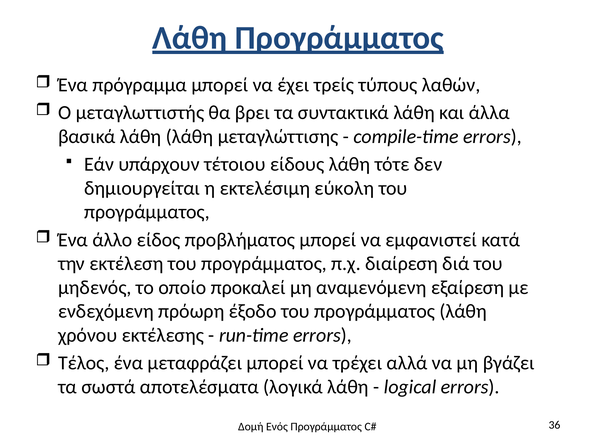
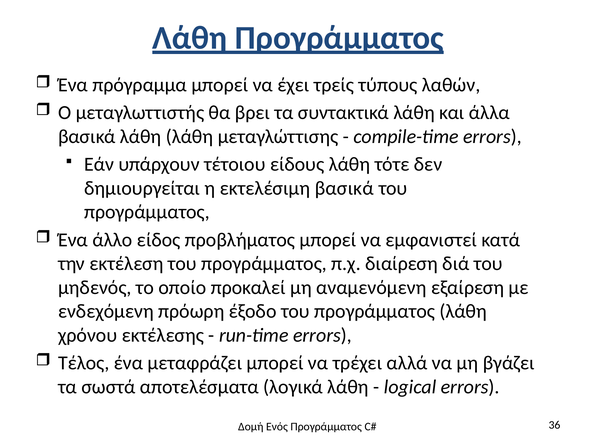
εκτελέσιμη εύκολη: εύκολη -> βασικά
